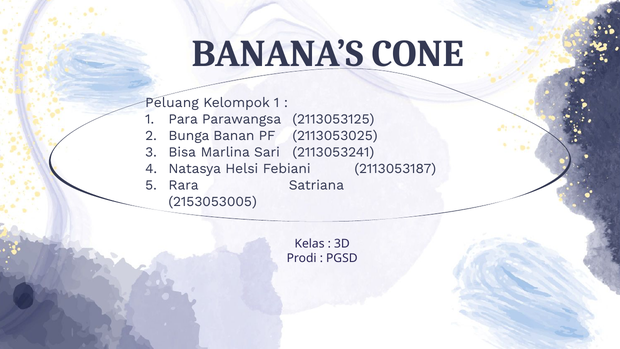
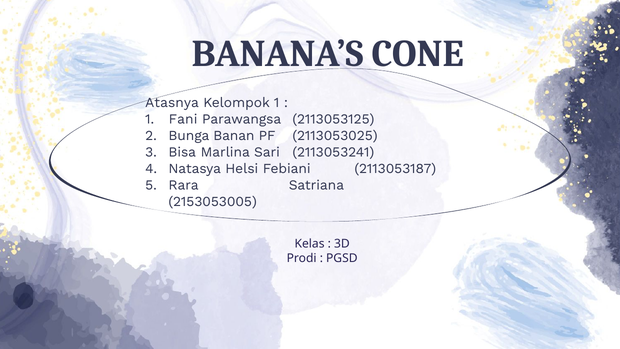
Peluang: Peluang -> Atasnya
Para: Para -> Fani
